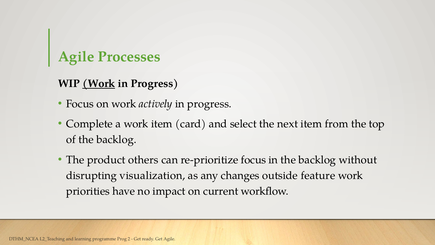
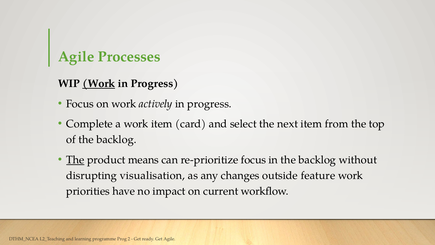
The at (75, 160) underline: none -> present
others: others -> means
visualization: visualization -> visualisation
